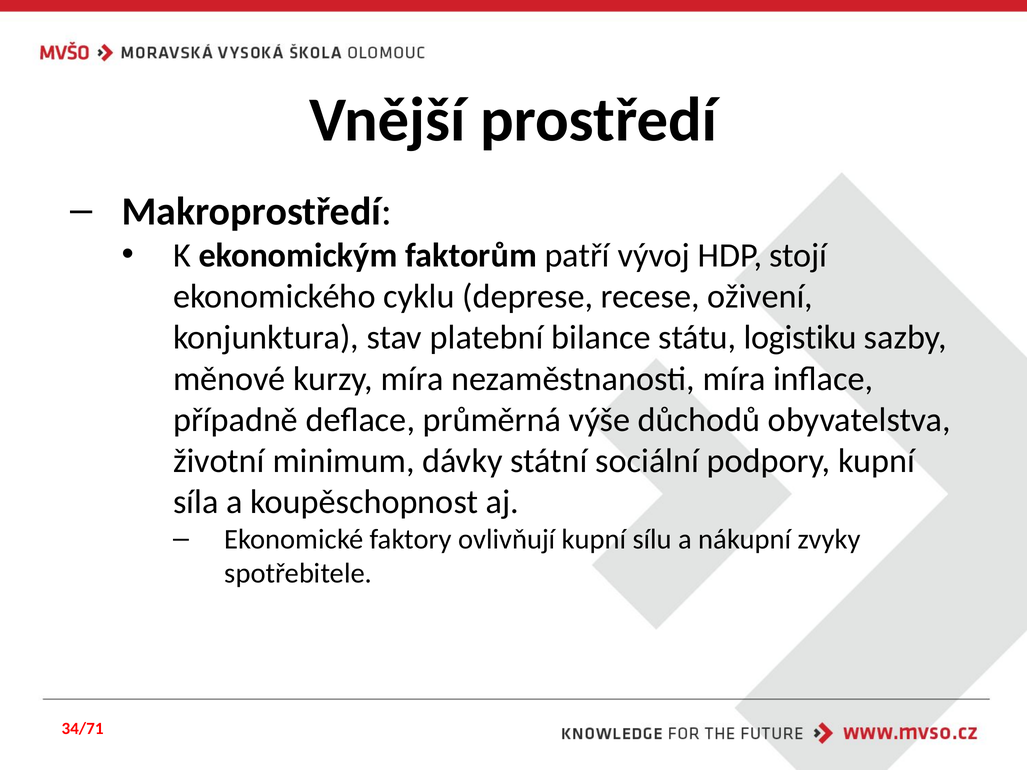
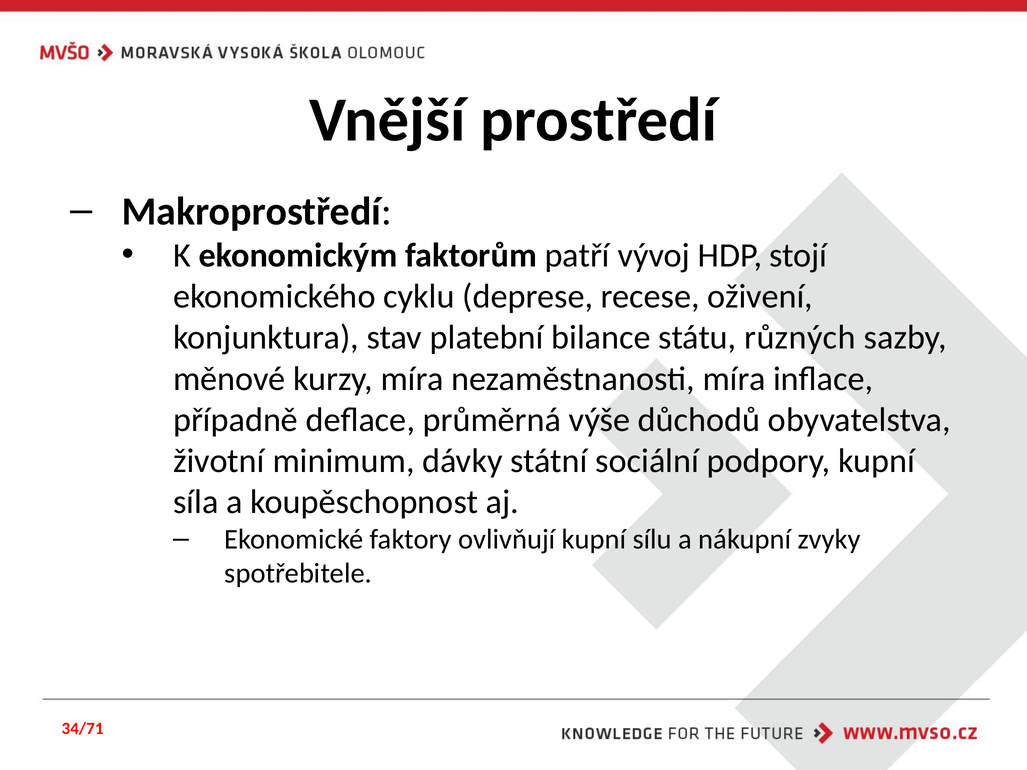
logistiku: logistiku -> různých
